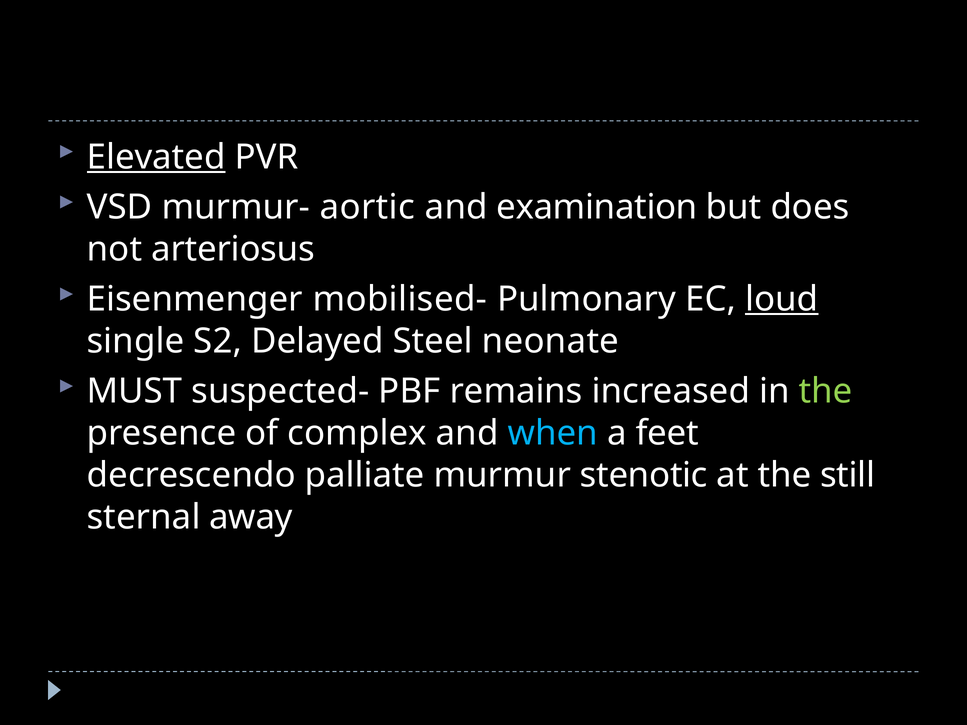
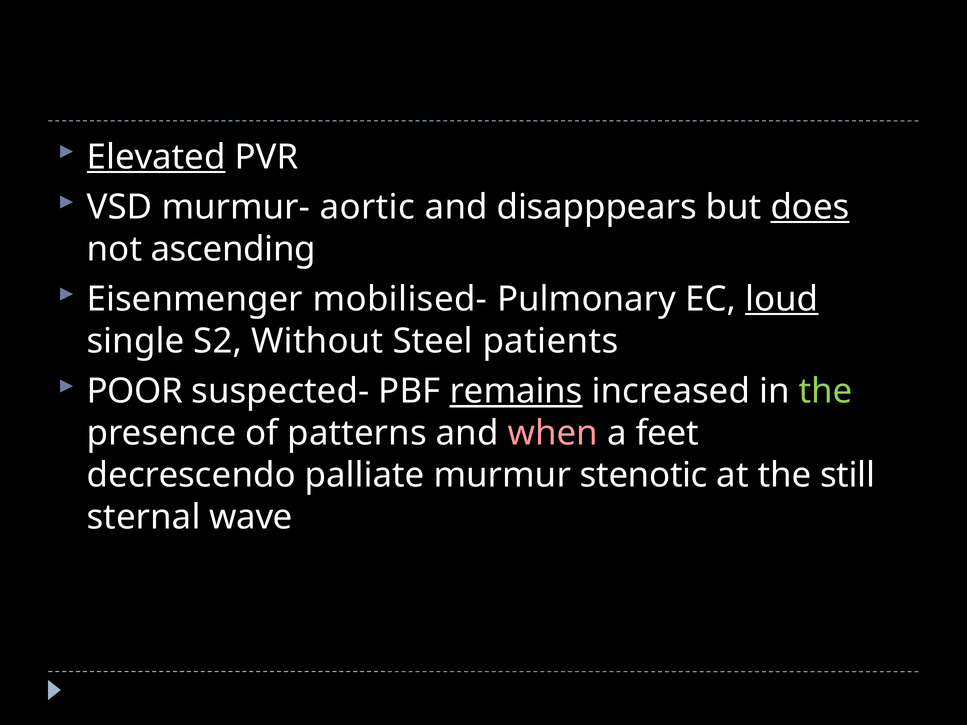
examination: examination -> disapppears
does underline: none -> present
arteriosus: arteriosus -> ascending
Delayed: Delayed -> Without
neonate: neonate -> patients
MUST: MUST -> POOR
remains underline: none -> present
complex: complex -> patterns
when colour: light blue -> pink
away: away -> wave
